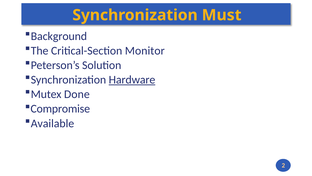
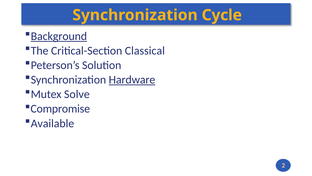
Must: Must -> Cycle
Background underline: none -> present
Monitor: Monitor -> Classical
Done: Done -> Solve
